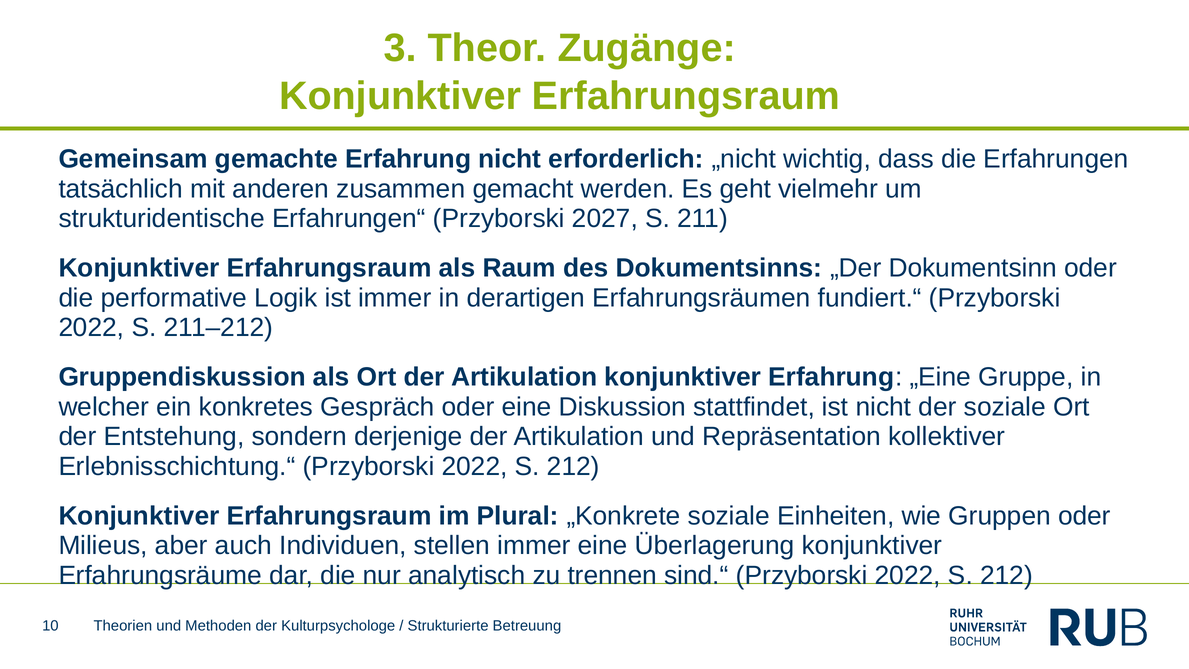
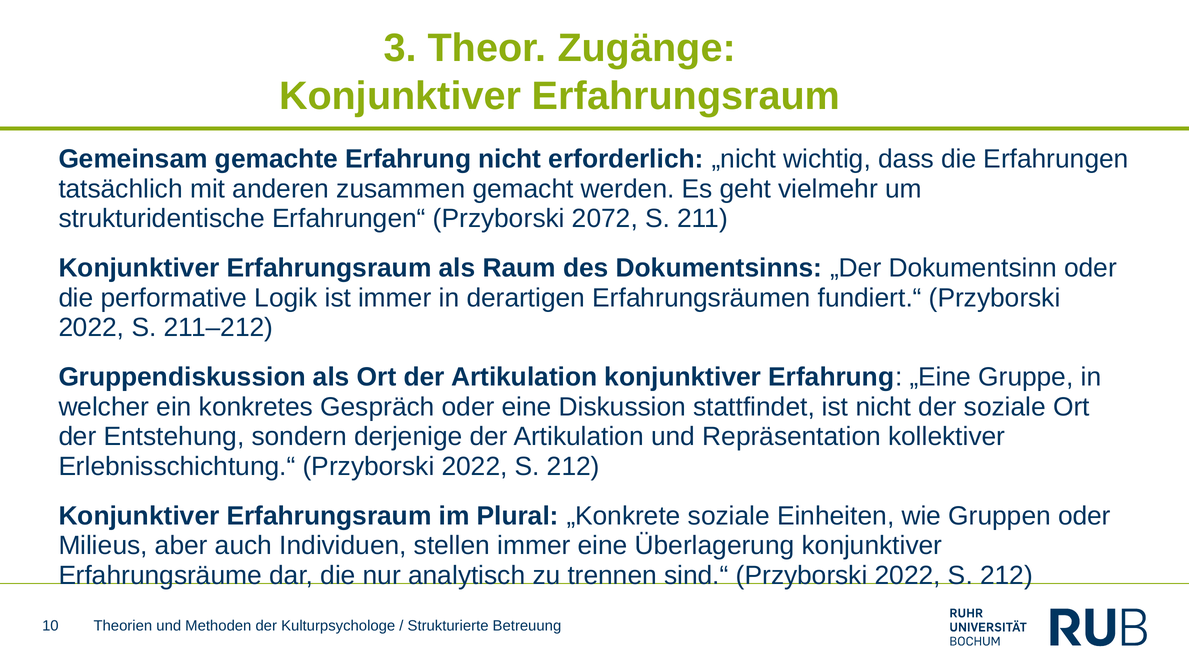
2027: 2027 -> 2072
